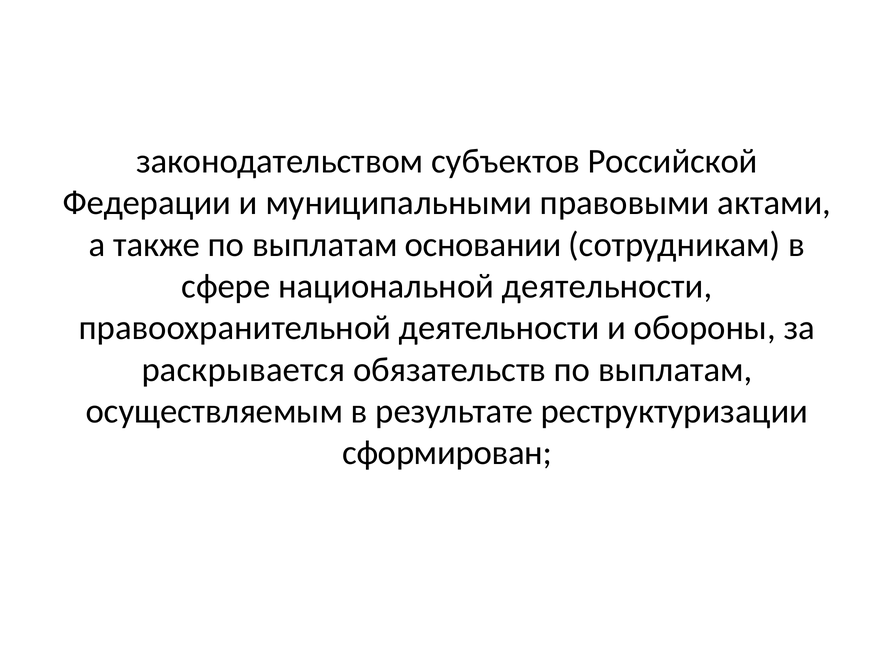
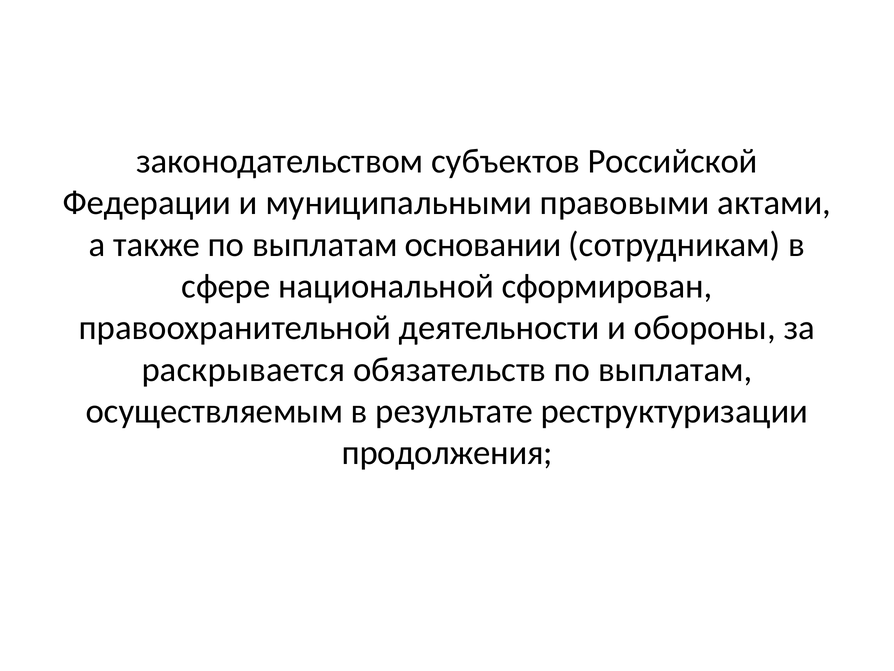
национальной деятельности: деятельности -> сформирован
сформирован: сформирован -> продолжения
